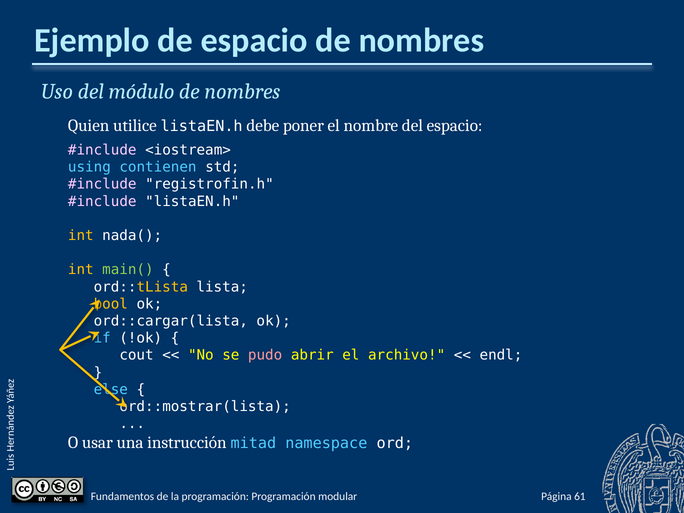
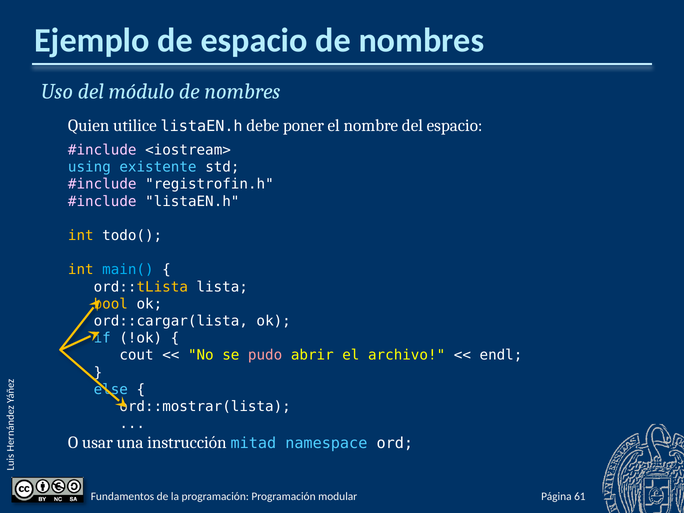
contienen: contienen -> existente
nada(: nada( -> todo(
main( colour: light green -> light blue
